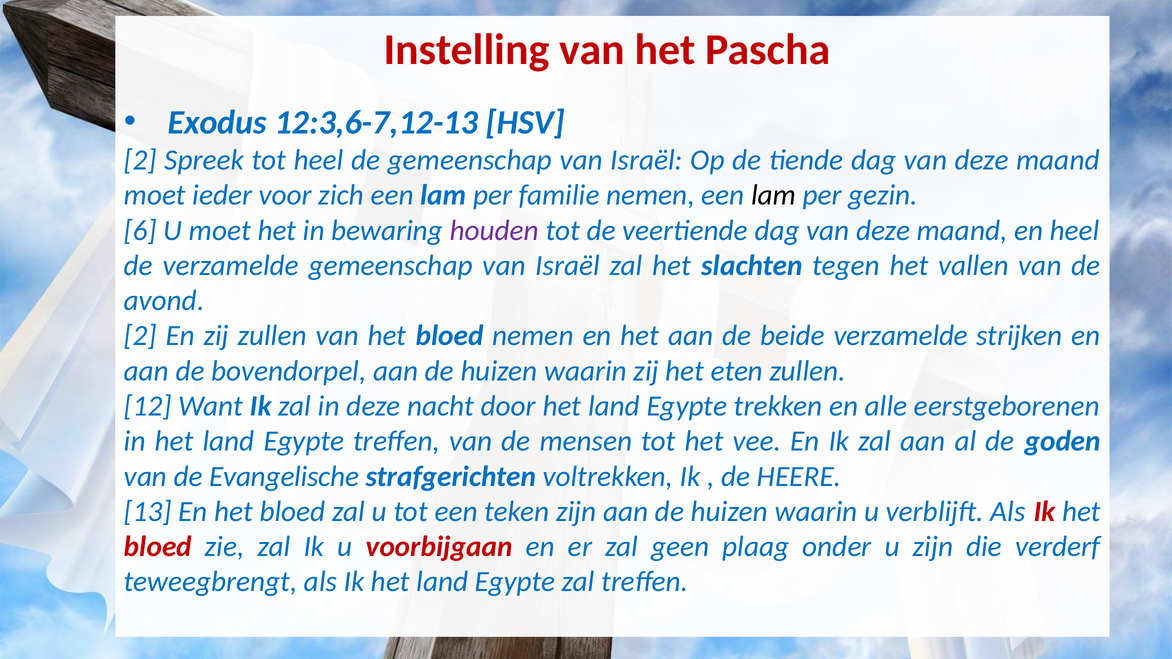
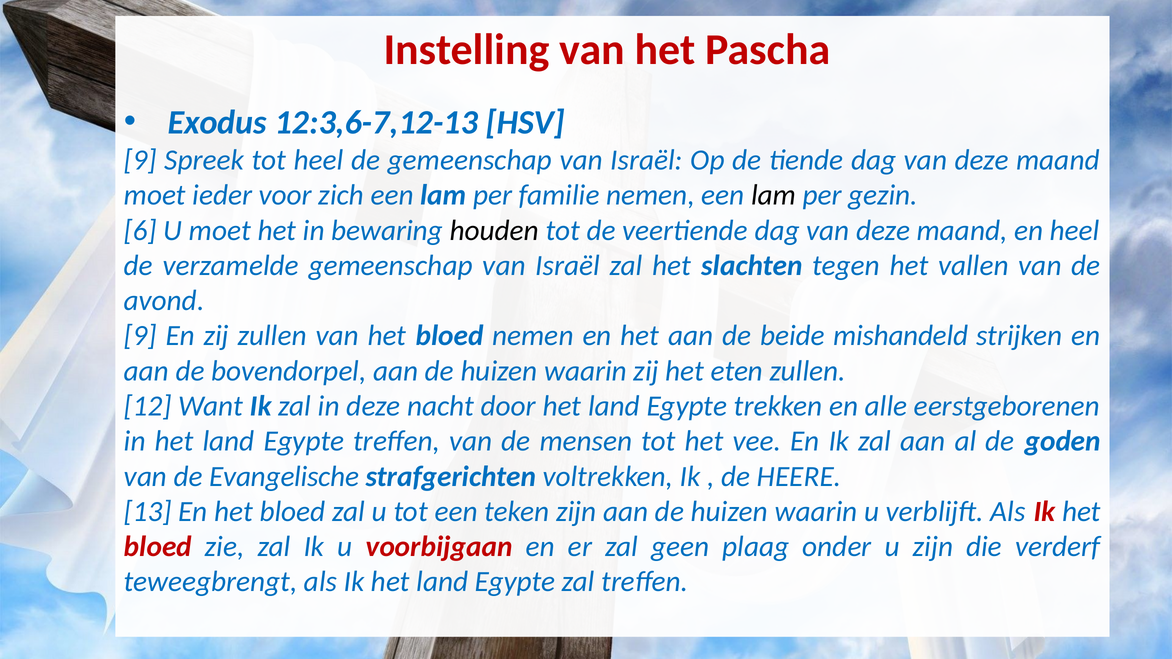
2 at (140, 160): 2 -> 9
houden colour: purple -> black
2 at (140, 336): 2 -> 9
beide verzamelde: verzamelde -> mishandeld
